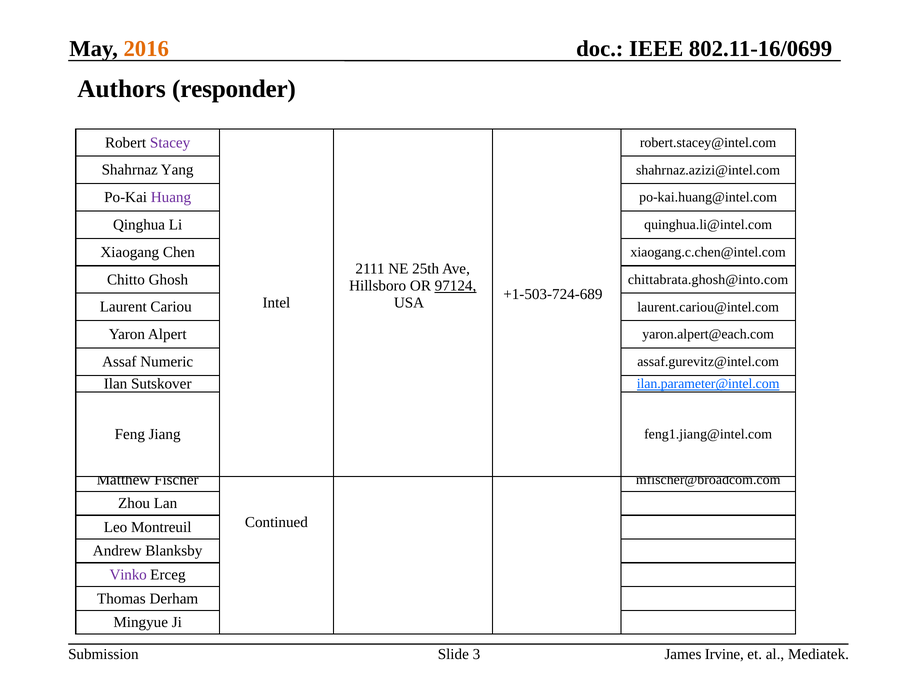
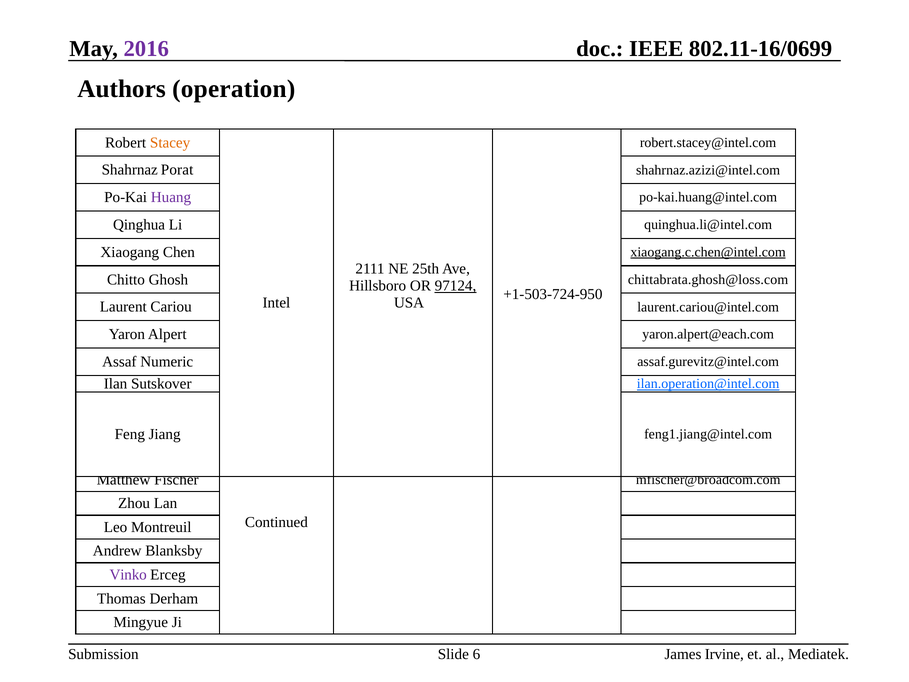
2016 colour: orange -> purple
responder: responder -> operation
Stacey colour: purple -> orange
Shahrnaz Yang: Yang -> Porat
xiaogang.c.chen@intel.com underline: none -> present
chittabrata.ghosh@into.com: chittabrata.ghosh@into.com -> chittabrata.ghosh@loss.com
+1-503-724-689: +1-503-724-689 -> +1-503-724-950
ilan.parameter@intel.com: ilan.parameter@intel.com -> ilan.operation@intel.com
3: 3 -> 6
